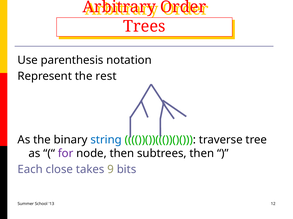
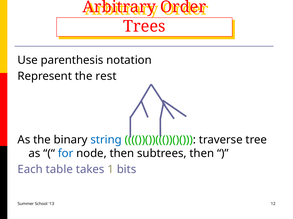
for colour: purple -> blue
close: close -> table
9: 9 -> 1
